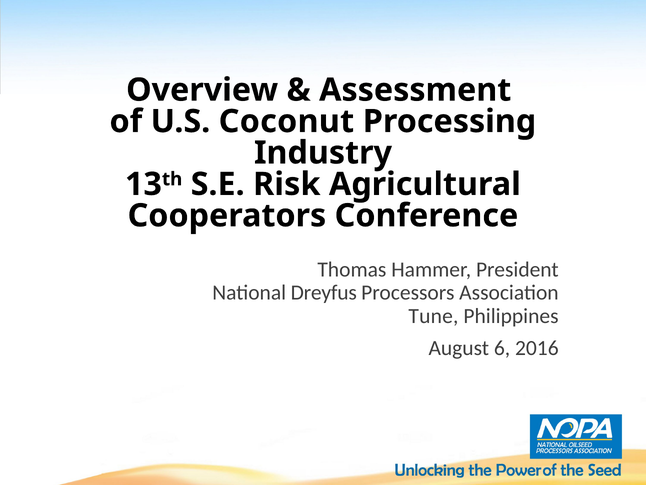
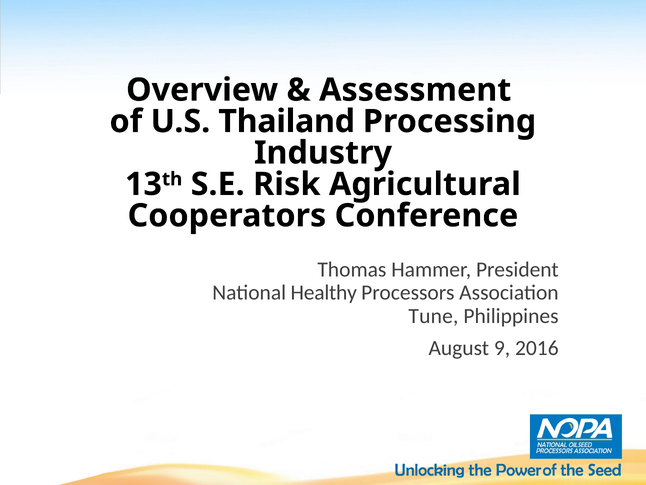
Coconut: Coconut -> Thailand
Dreyfus: Dreyfus -> Healthy
6: 6 -> 9
